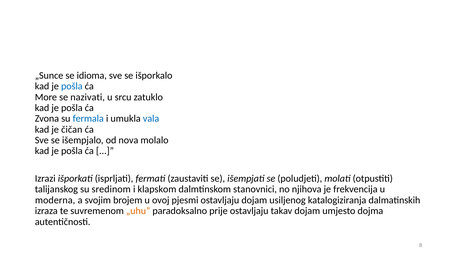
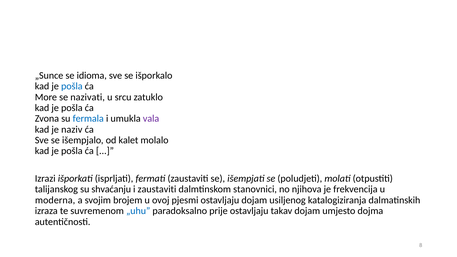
vala colour: blue -> purple
čičan: čičan -> naziv
nova: nova -> kalet
sredinom: sredinom -> shvaćanju
i klapskom: klapskom -> zaustaviti
„uhu colour: orange -> blue
